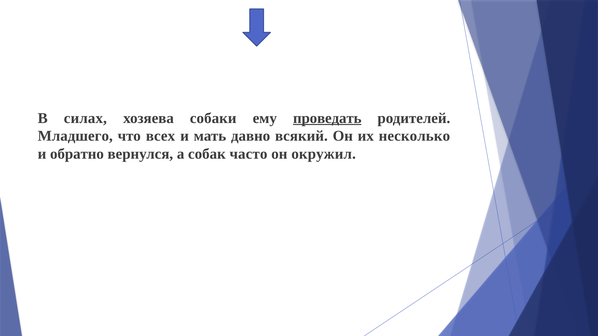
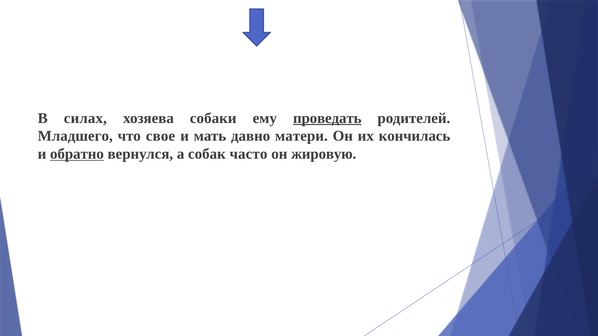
всех: всех -> свое
всякий: всякий -> матери
несколько: несколько -> кончилась
обратно underline: none -> present
окружил: окружил -> жировую
